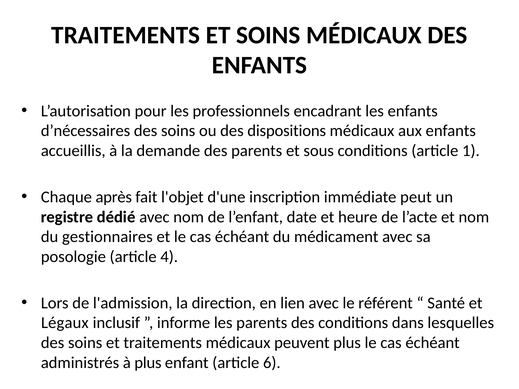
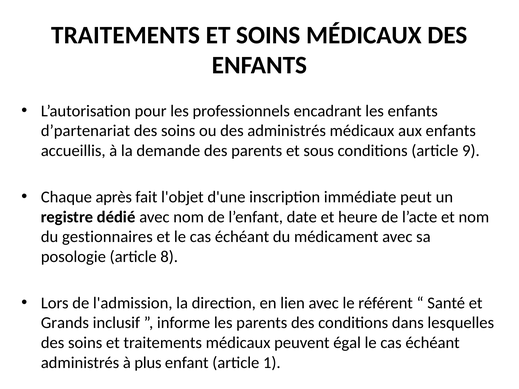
d’nécessaires: d’nécessaires -> d’partenariat
des dispositions: dispositions -> administrés
1: 1 -> 9
4: 4 -> 8
Légaux: Légaux -> Grands
peuvent plus: plus -> égal
6: 6 -> 1
